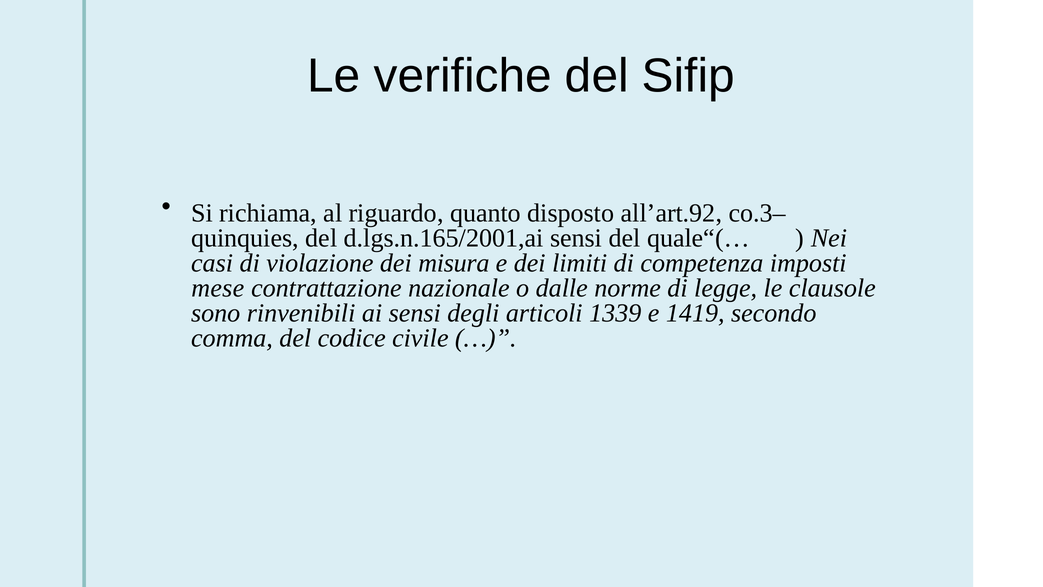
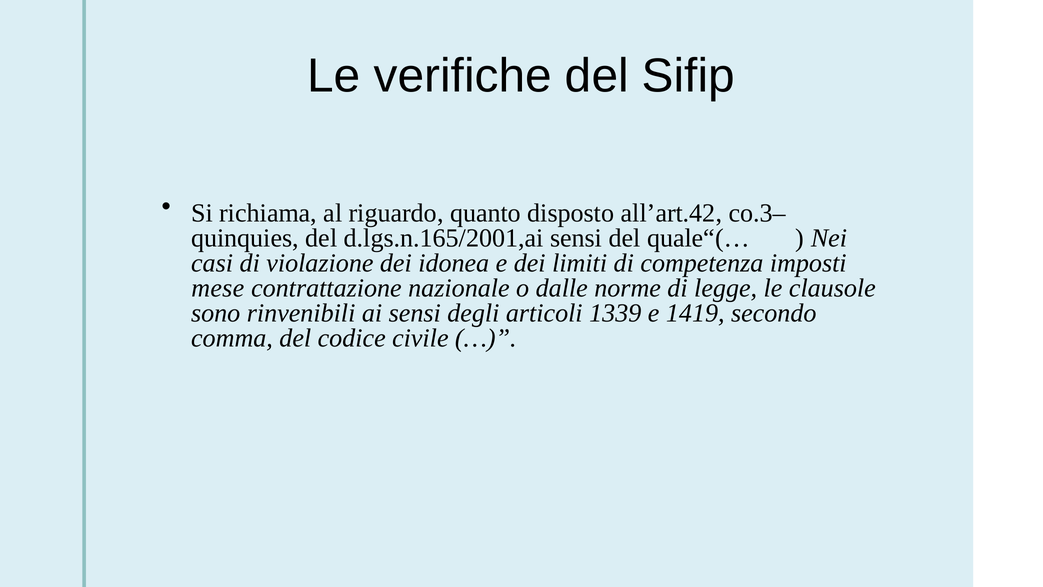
all’art.92: all’art.92 -> all’art.42
misura: misura -> idonea
